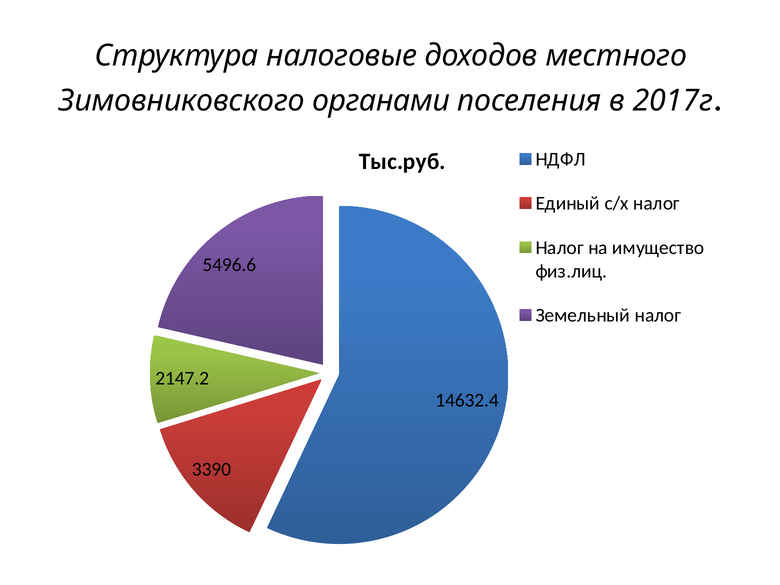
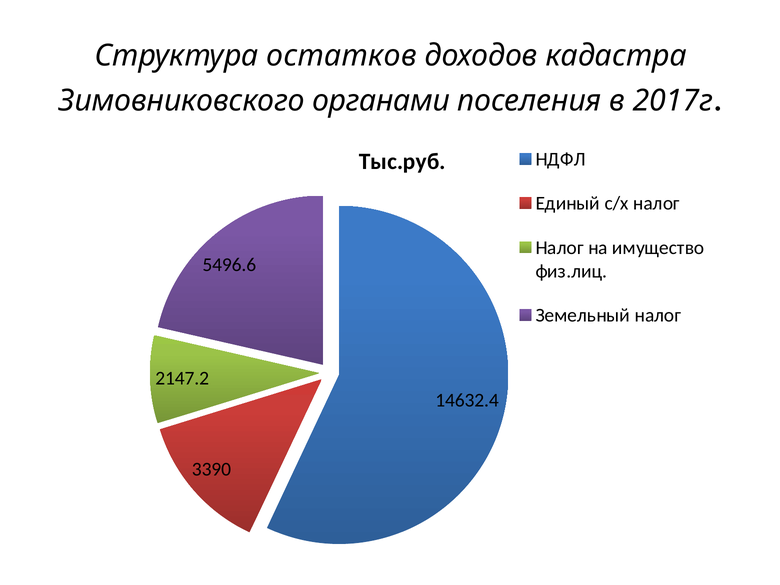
налоговые: налоговые -> остатков
местного: местного -> кадастра
